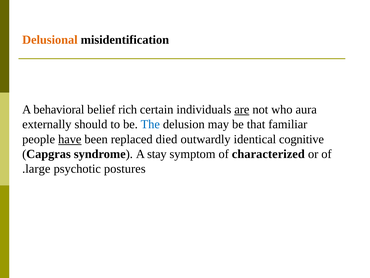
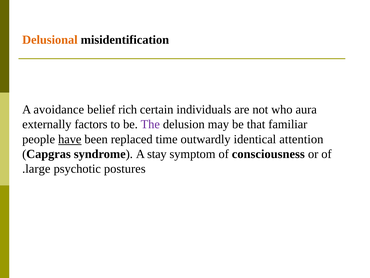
behavioral: behavioral -> avoidance
are underline: present -> none
should: should -> factors
The colour: blue -> purple
died: died -> time
cognitive: cognitive -> attention
characterized: characterized -> consciousness
